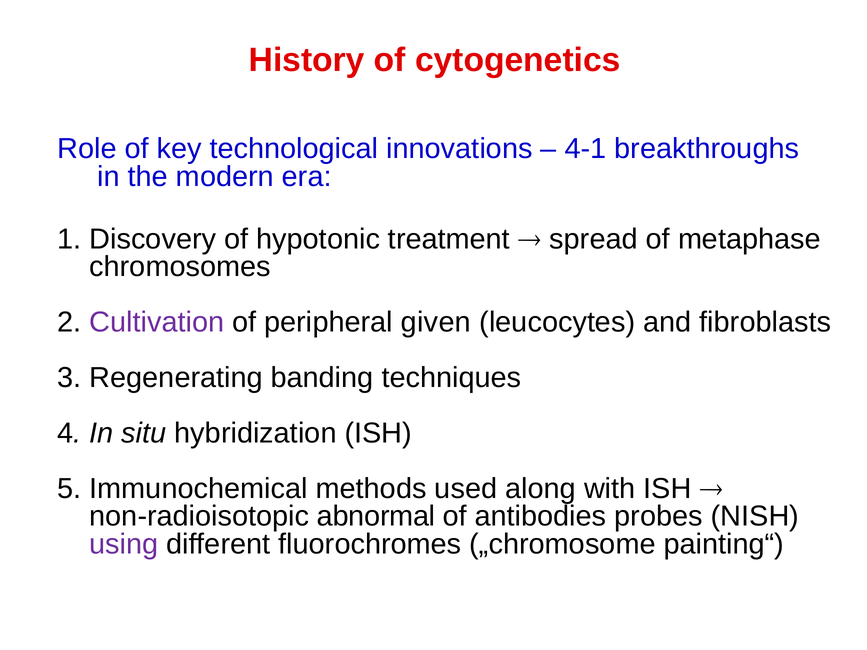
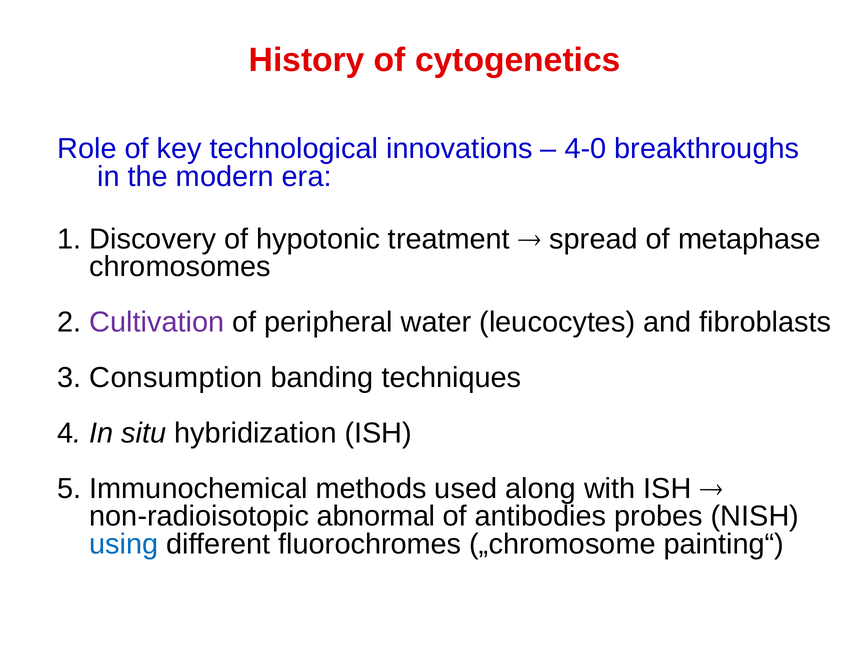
4-1: 4-1 -> 4-0
given: given -> water
Regenerating: Regenerating -> Consumption
using colour: purple -> blue
